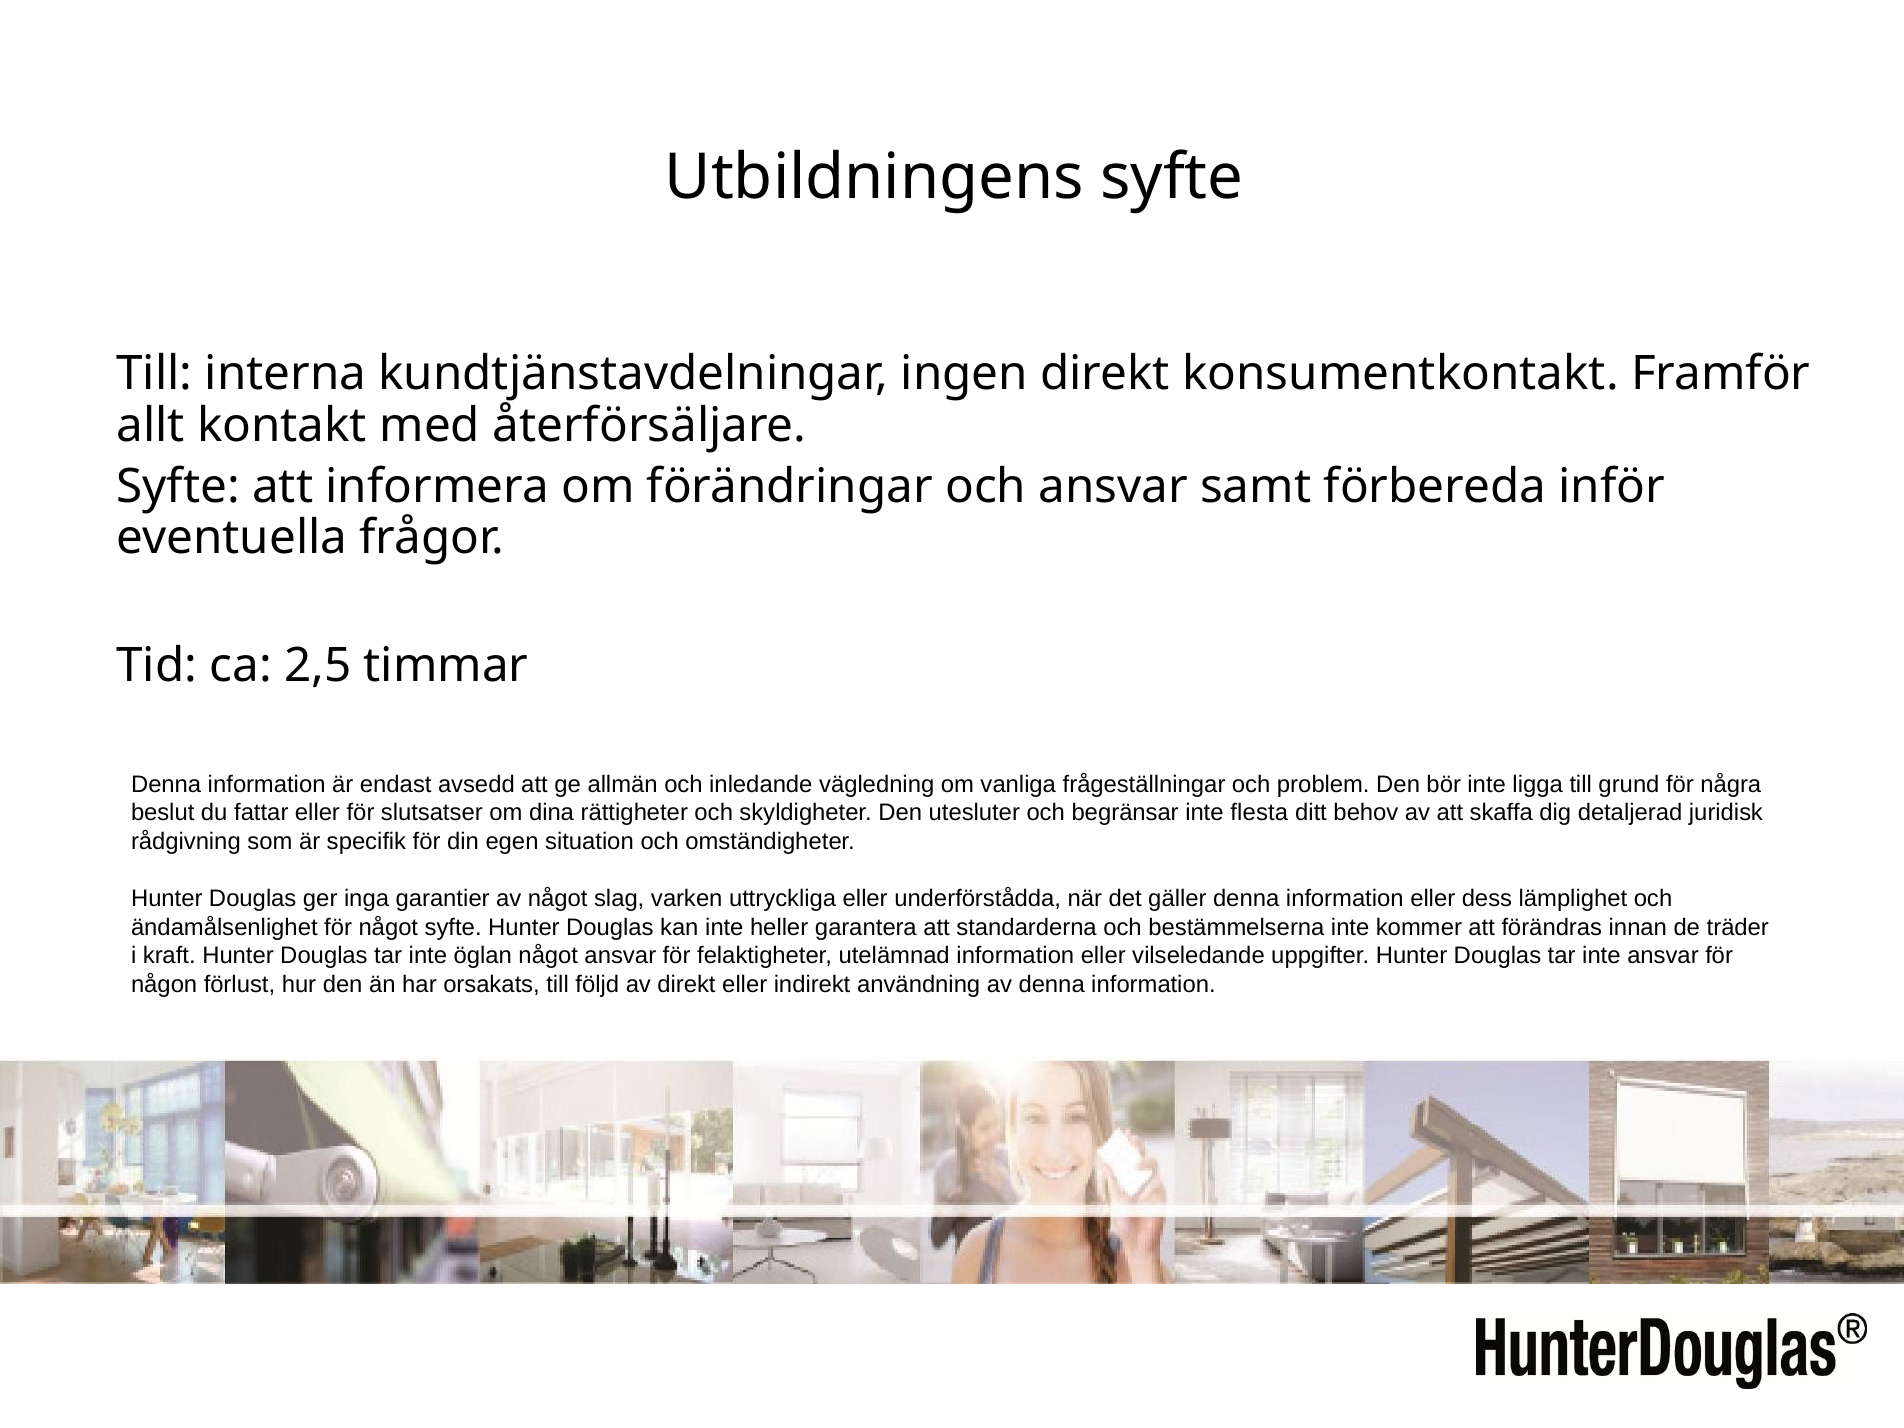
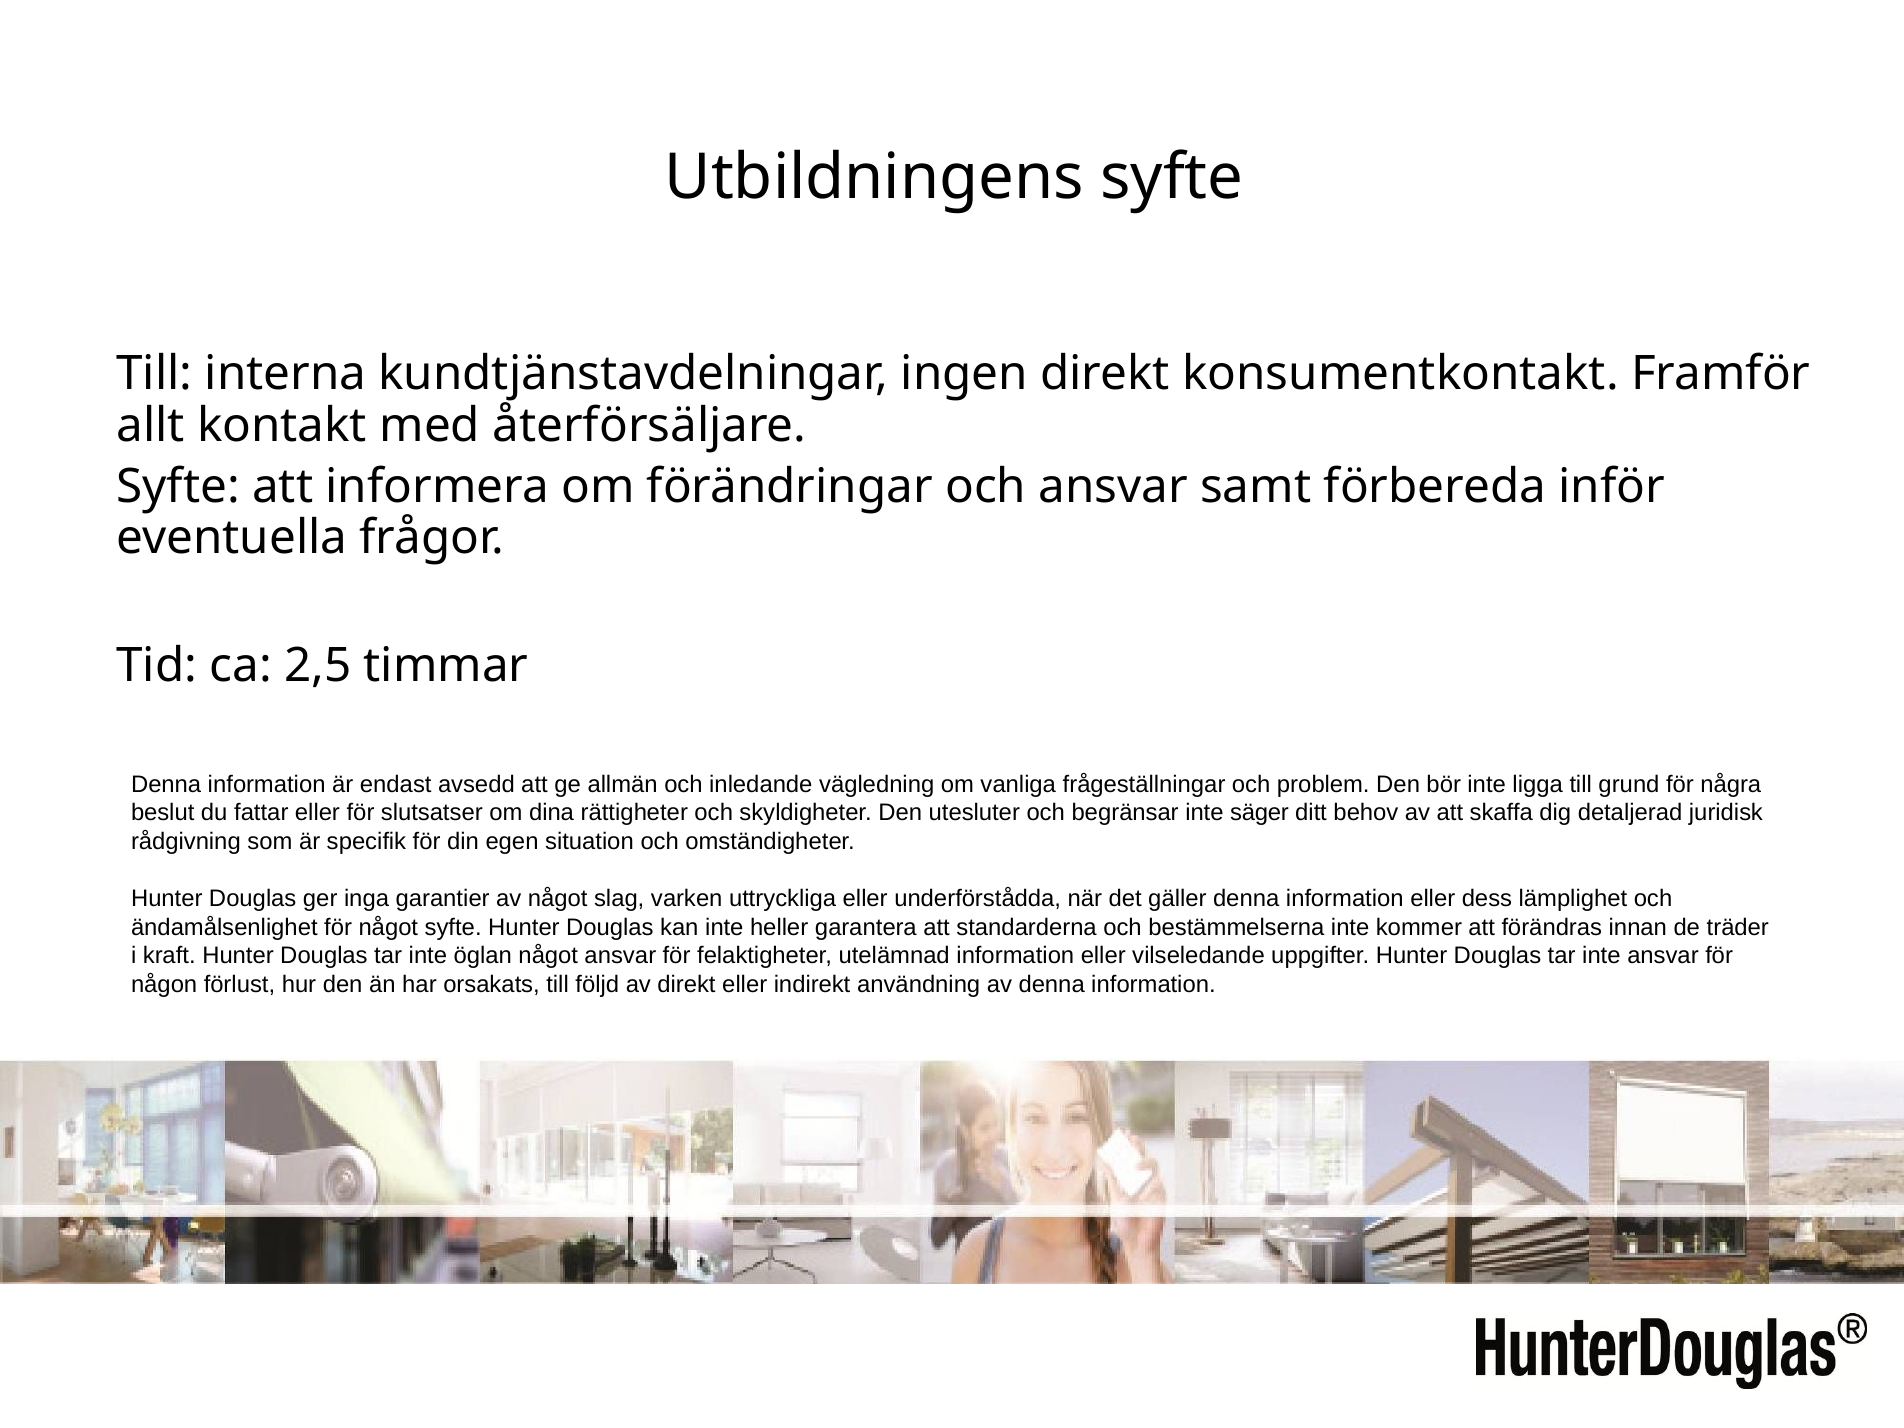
flesta: flesta -> säger
